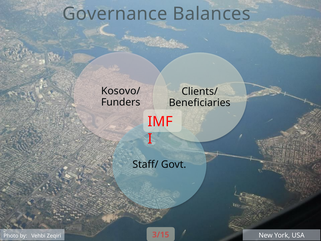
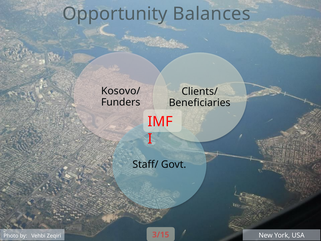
Governance: Governance -> Opportunity
